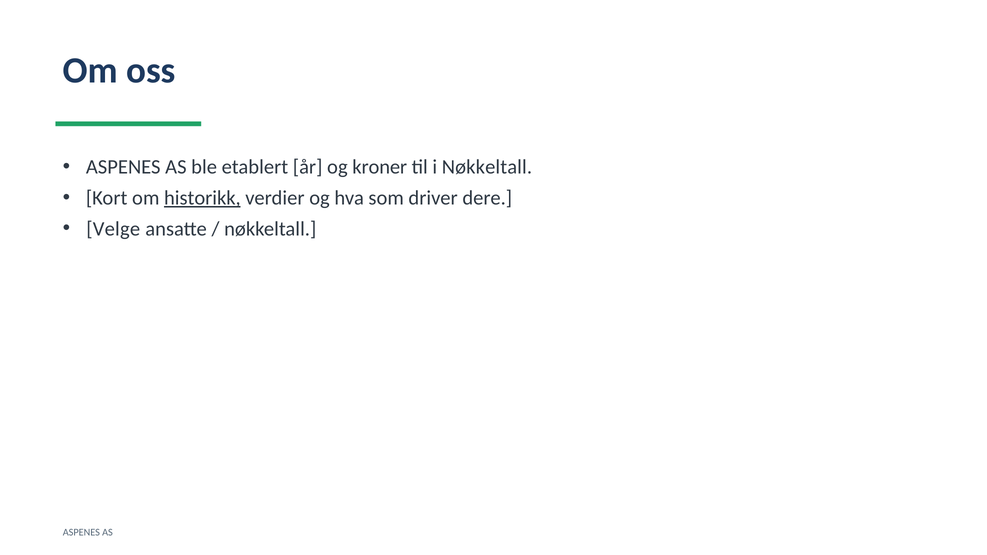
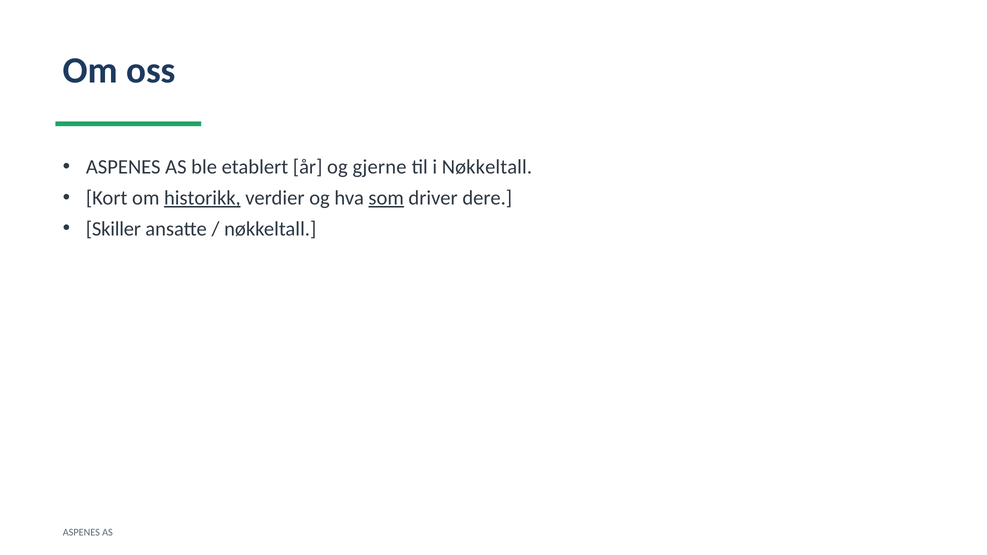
kroner: kroner -> gjerne
som underline: none -> present
Velge: Velge -> Skiller
